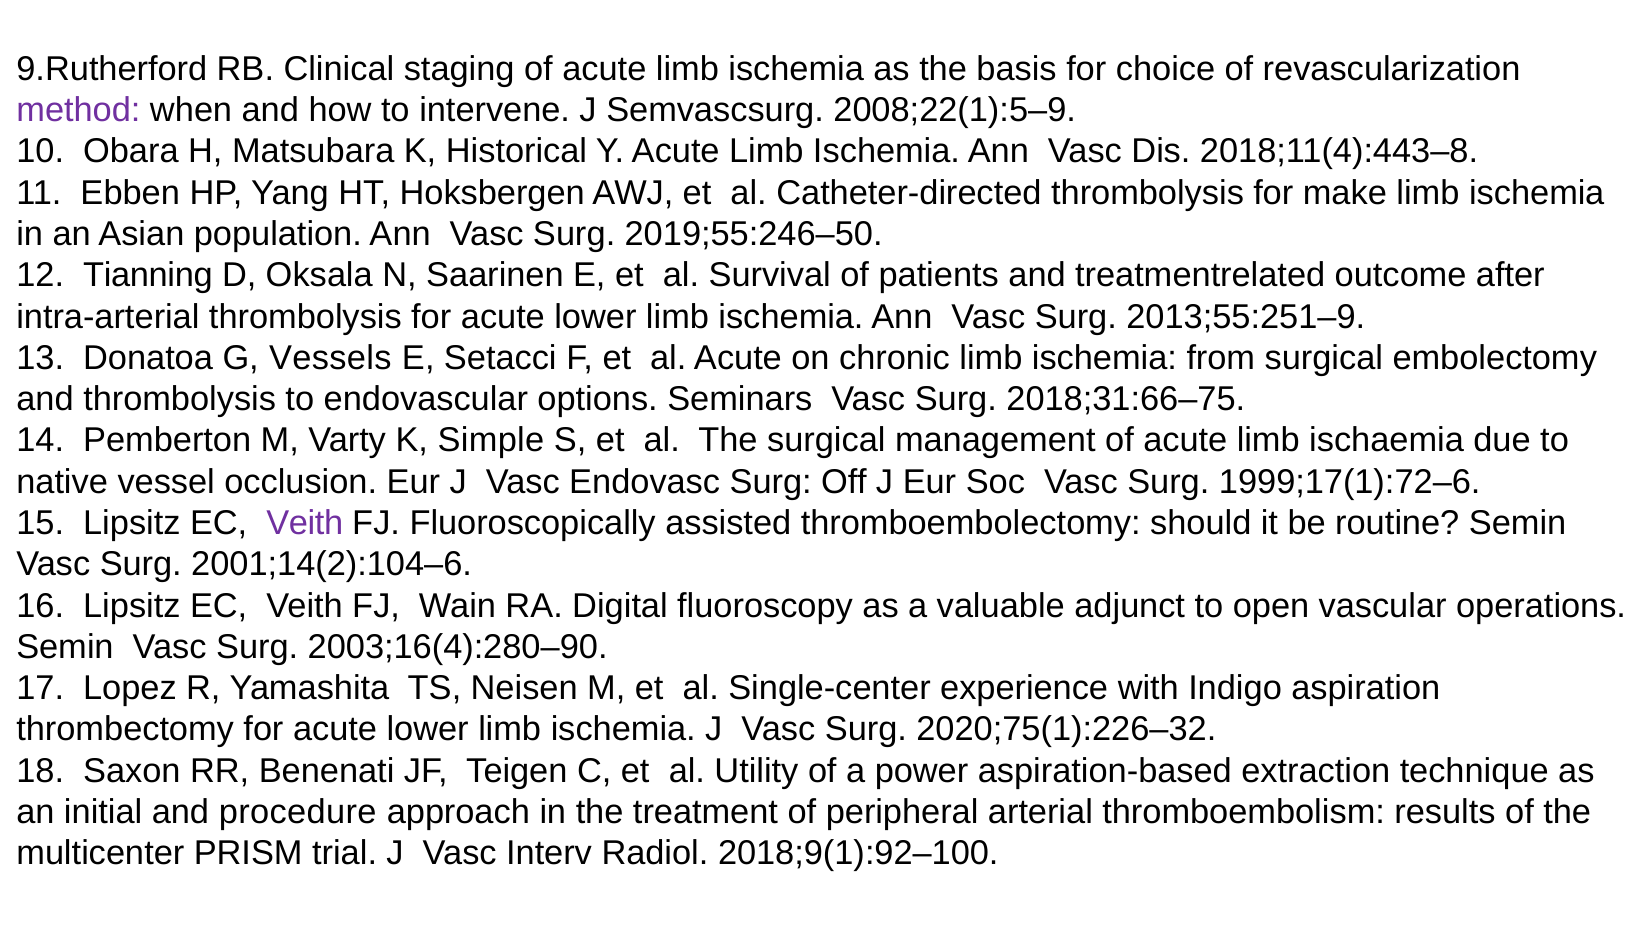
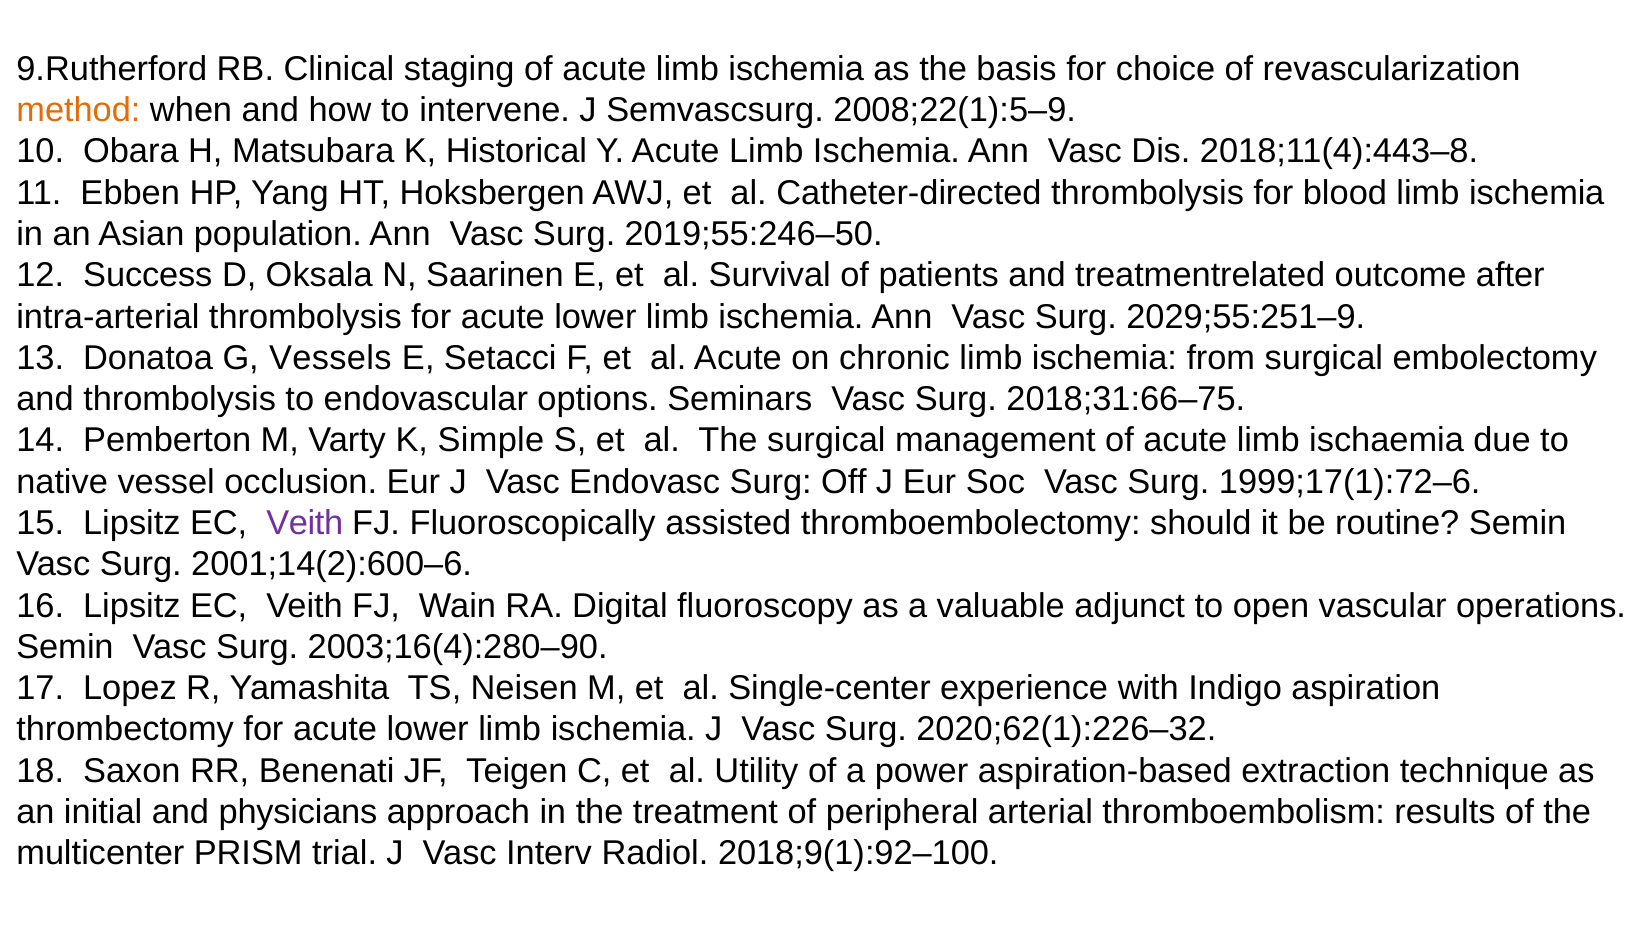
method colour: purple -> orange
make: make -> blood
Tianning: Tianning -> Success
2013;55:251–9: 2013;55:251–9 -> 2029;55:251–9
2001;14(2):104–6: 2001;14(2):104–6 -> 2001;14(2):600–6
2020;75(1):226–32: 2020;75(1):226–32 -> 2020;62(1):226–32
procedure: procedure -> physicians
